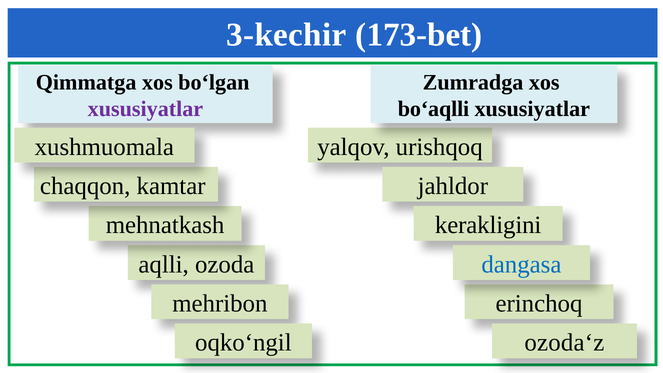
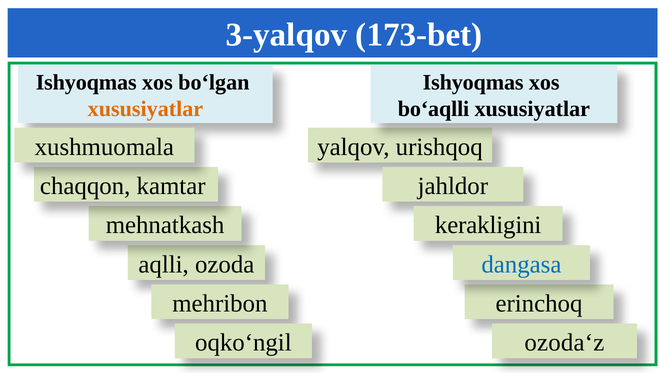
3-kechir: 3-kechir -> 3-yalqov
Qimmatga at (86, 82): Qimmatga -> Ishyoqmas
Zumradga at (473, 82): Zumradga -> Ishyoqmas
xususiyatlar at (145, 109) colour: purple -> orange
